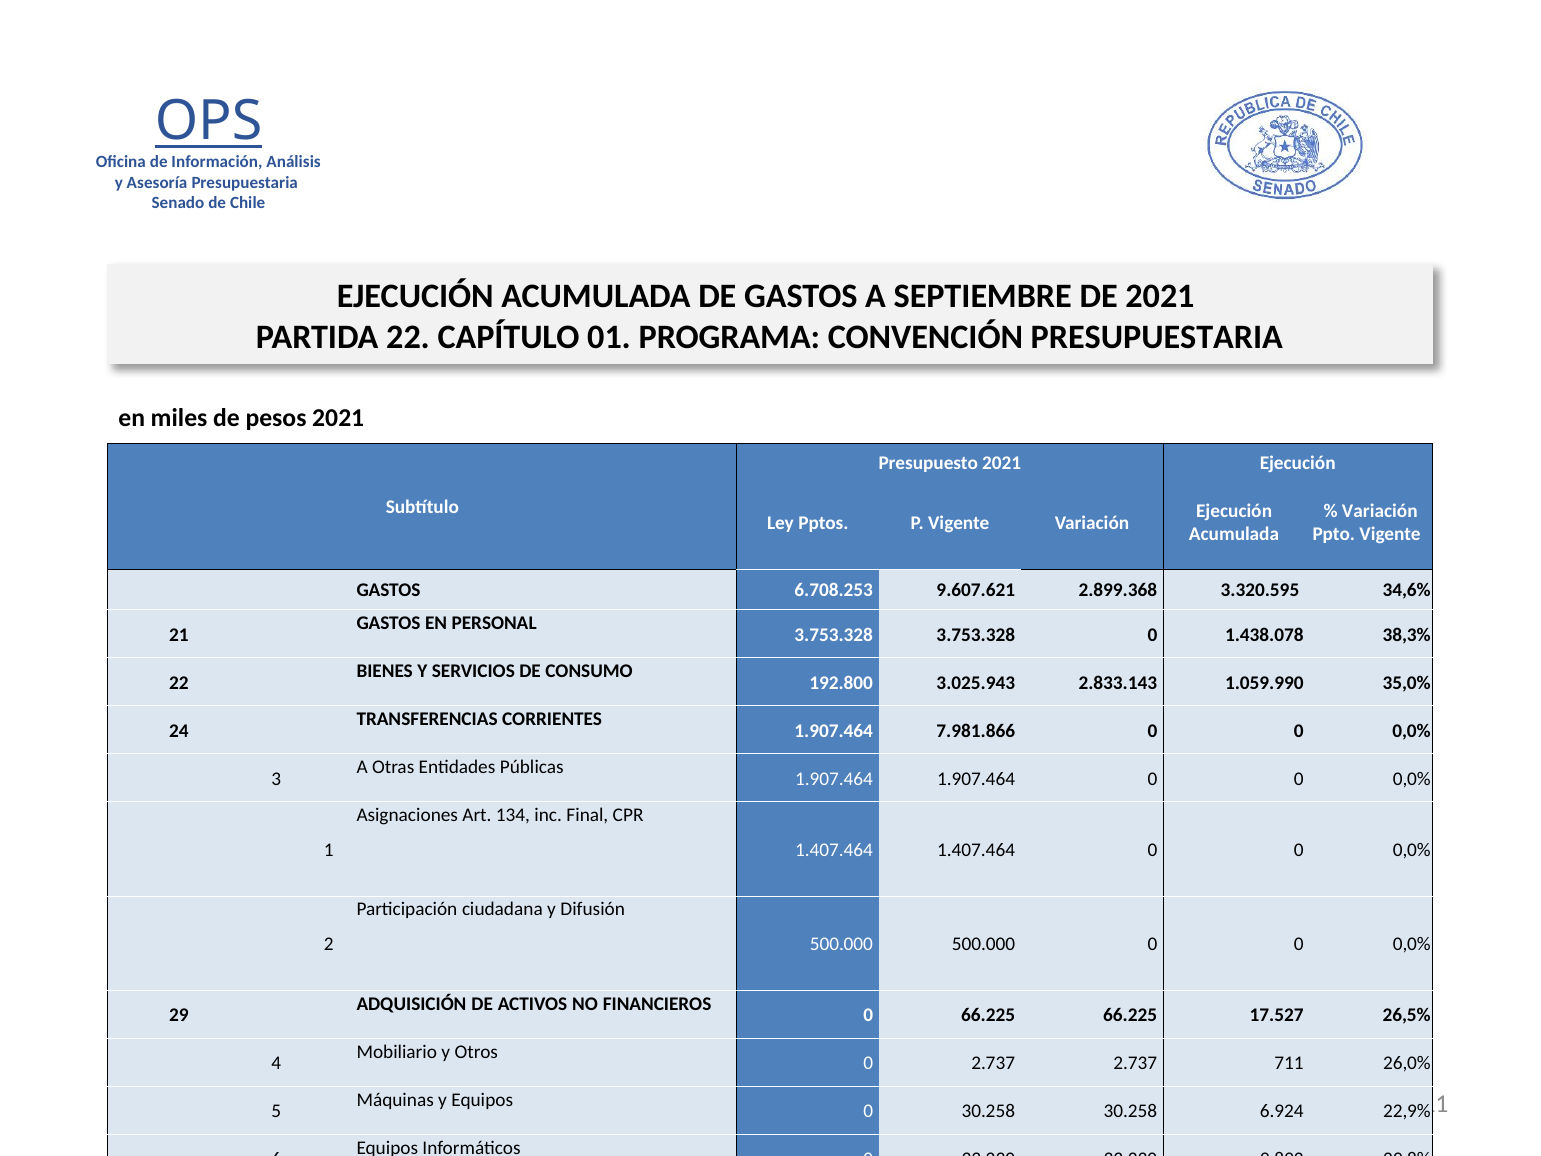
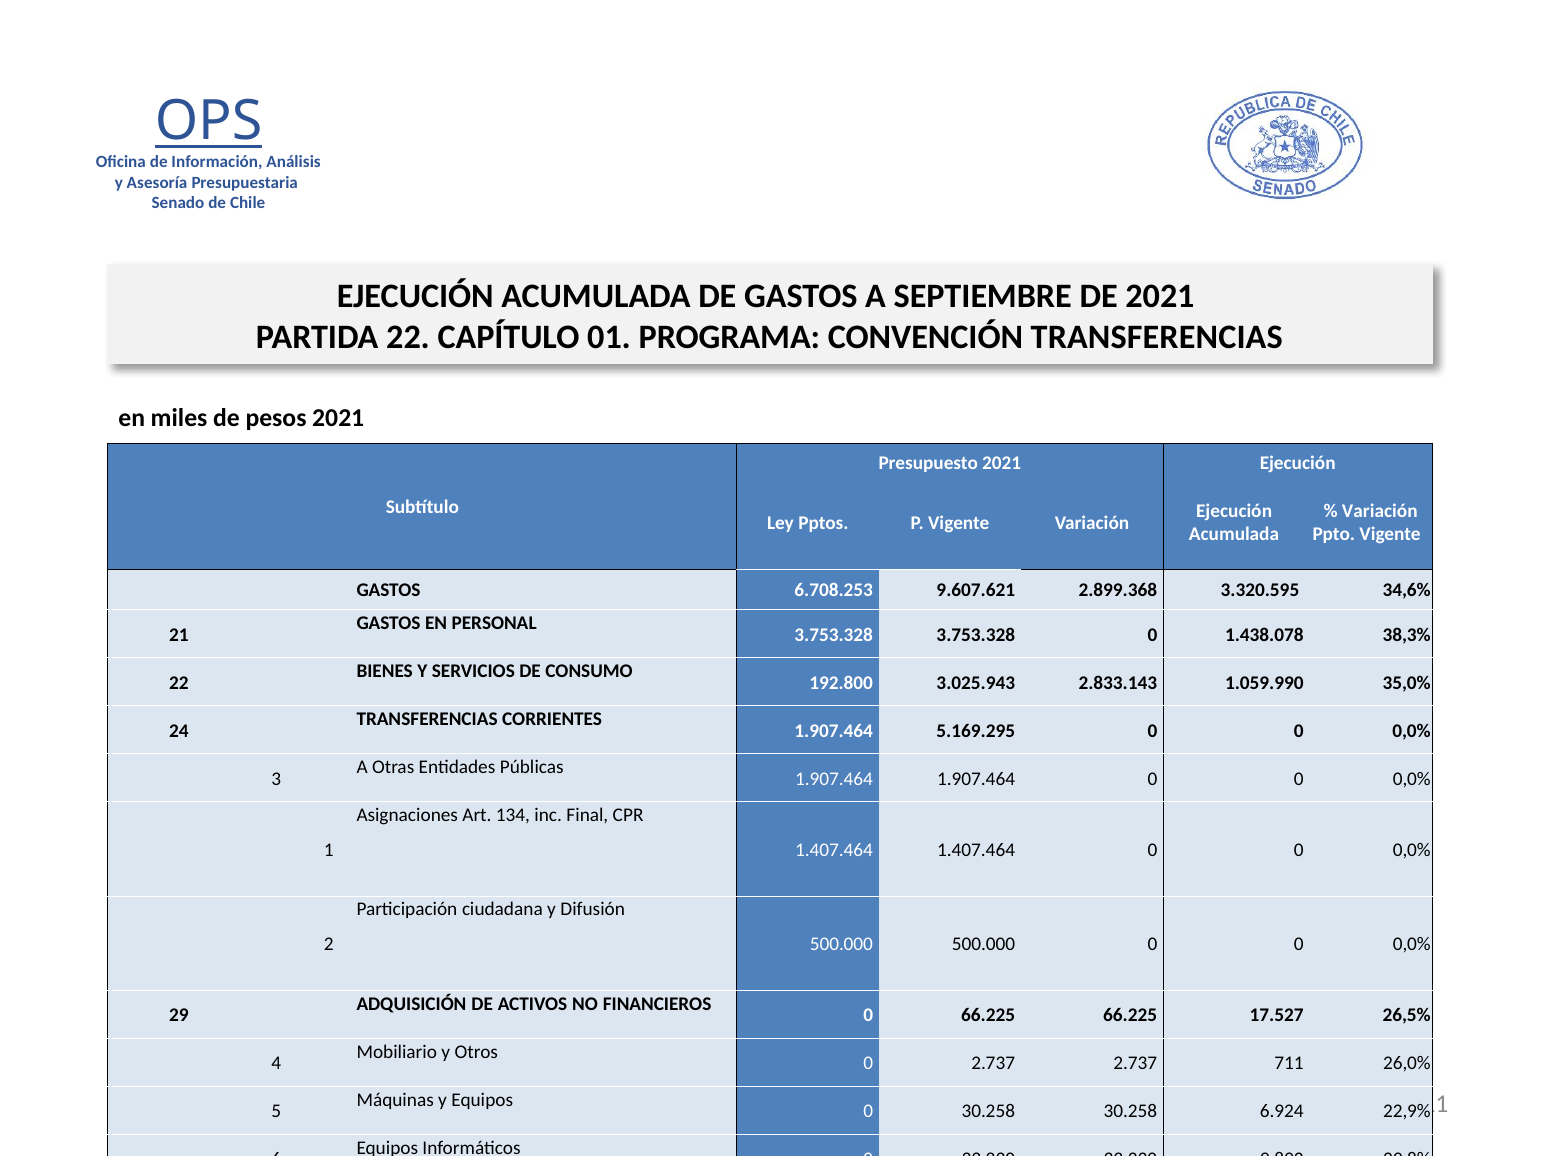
CONVENCIÓN PRESUPUESTARIA: PRESUPUESTARIA -> TRANSFERENCIAS
7.981.866: 7.981.866 -> 5.169.295
